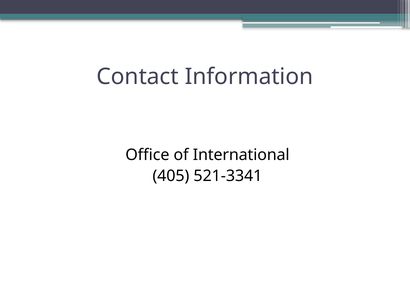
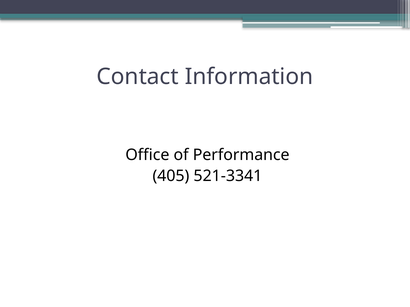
International: International -> Performance
